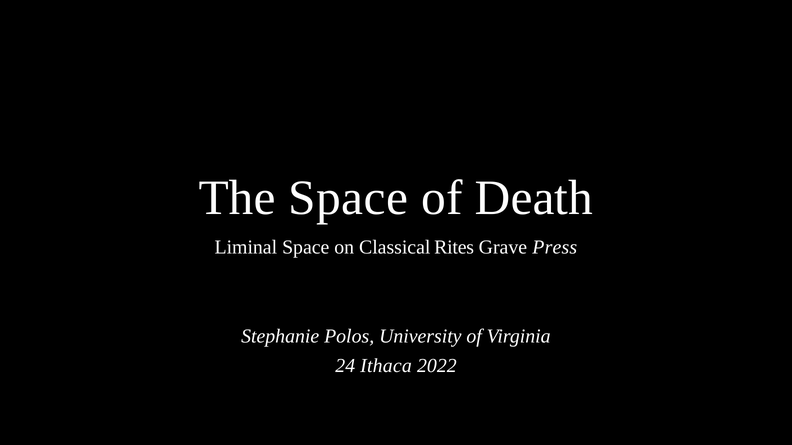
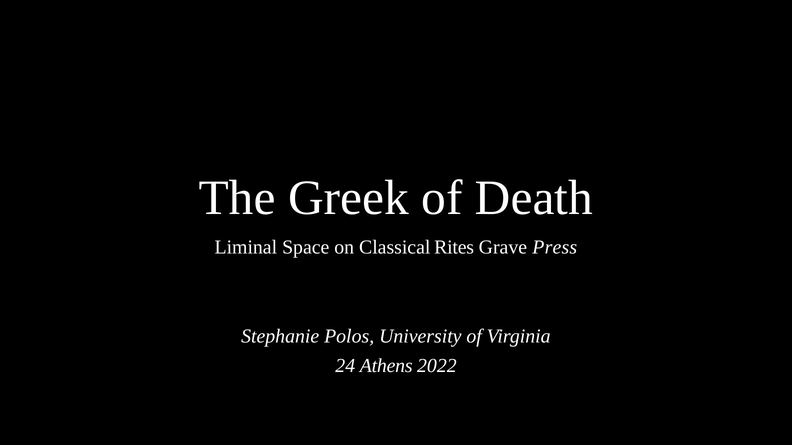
The Space: Space -> Greek
Ithaca: Ithaca -> Athens
